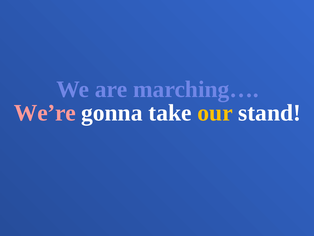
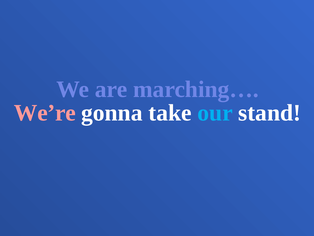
our colour: yellow -> light blue
